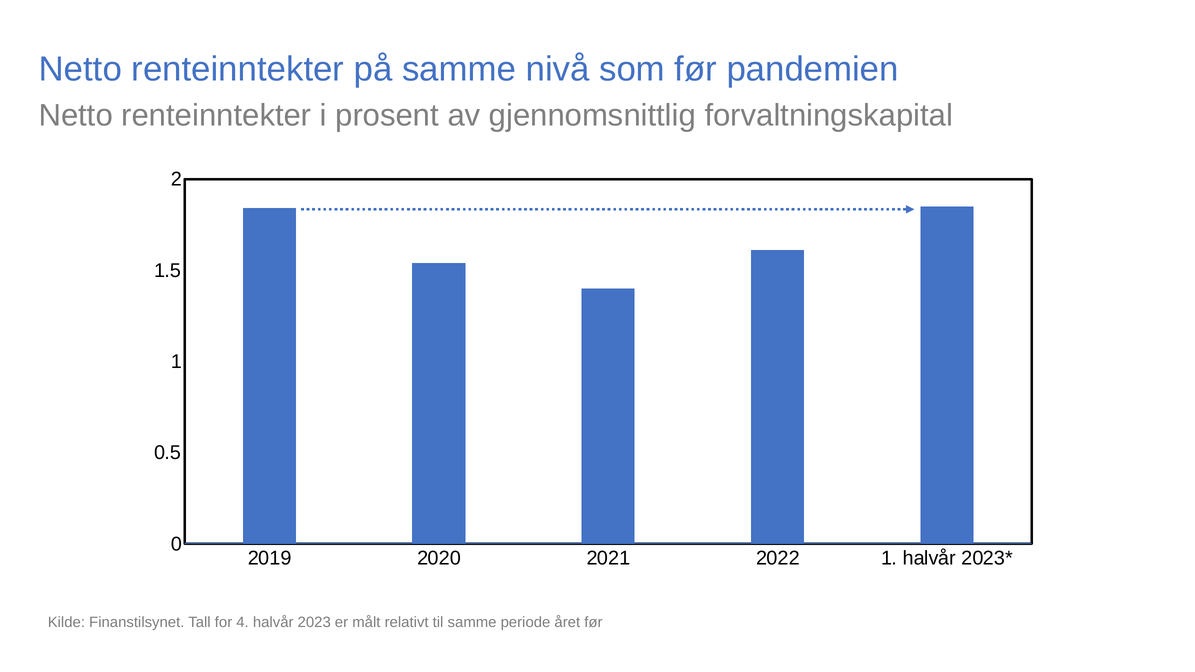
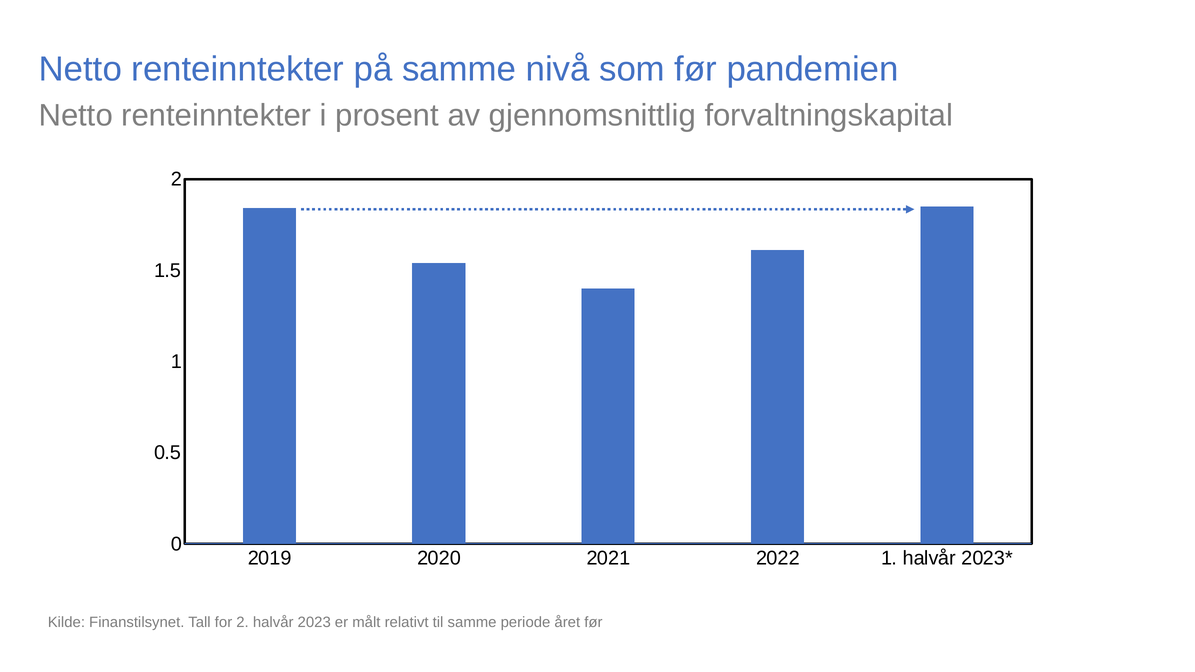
for 4: 4 -> 2
